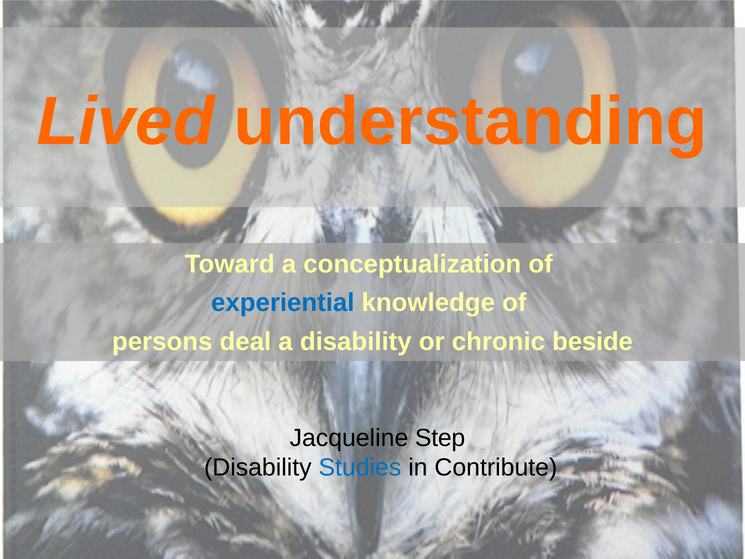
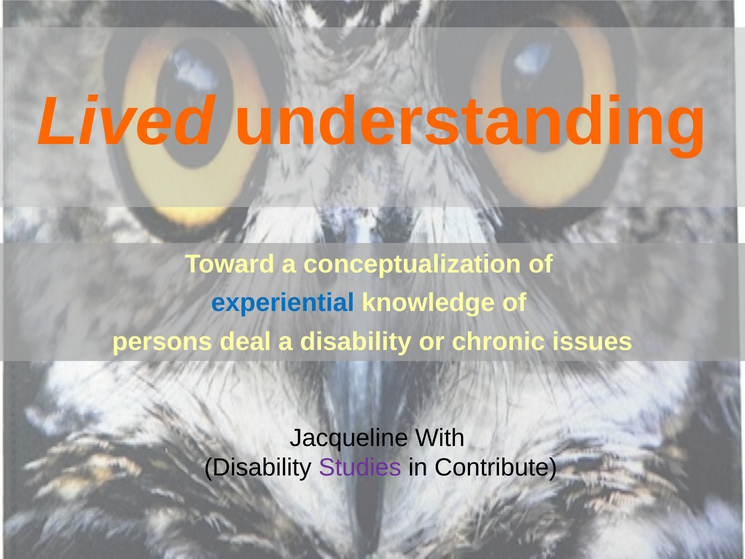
beside: beside -> issues
Step: Step -> With
Studies colour: blue -> purple
